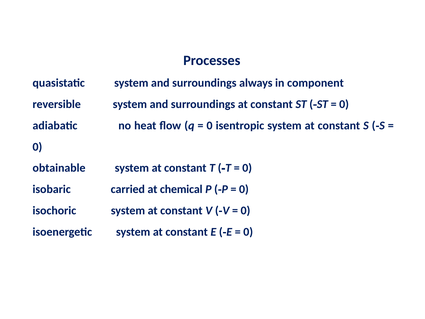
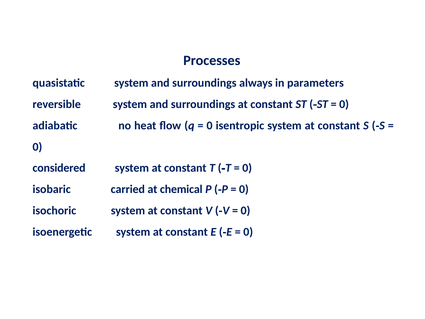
component: component -> parameters
obtainable: obtainable -> considered
